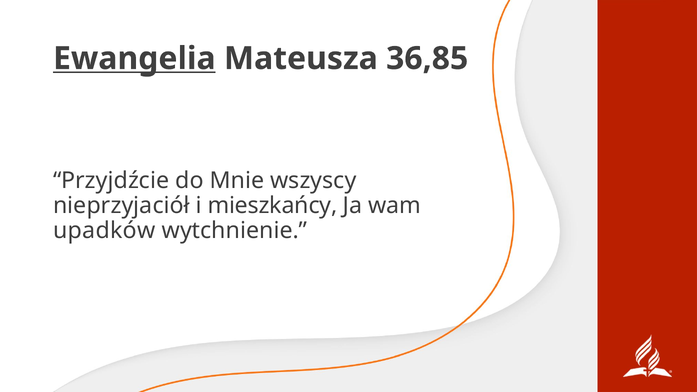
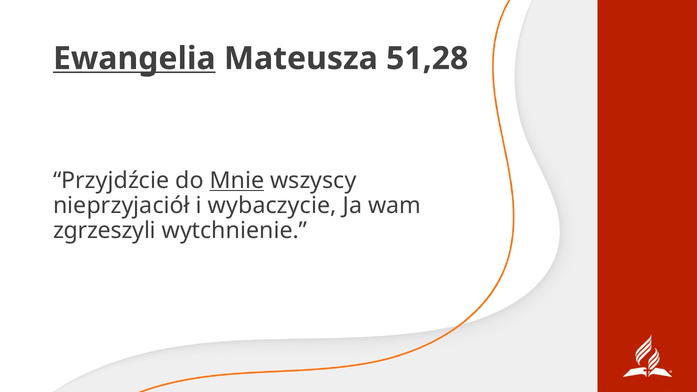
36,85: 36,85 -> 51,28
Mnie underline: none -> present
mieszkańcy: mieszkańcy -> wybaczycie
upadków: upadków -> zgrzeszyli
